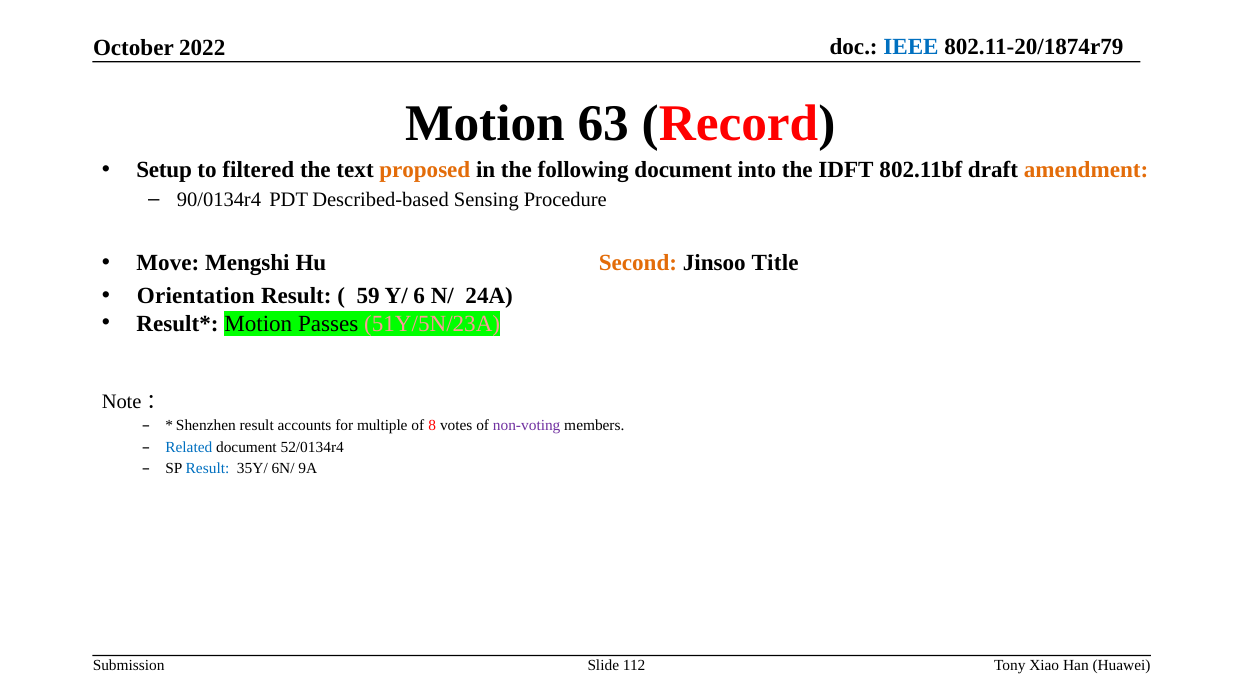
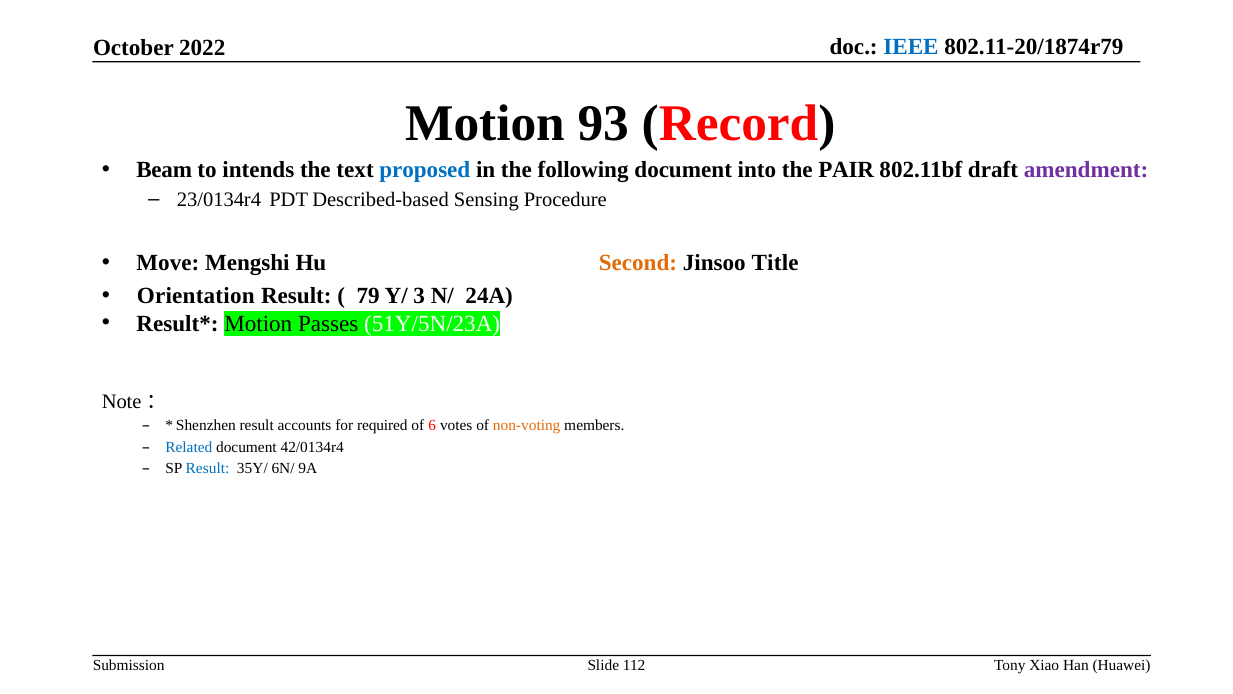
63: 63 -> 93
Setup: Setup -> Beam
filtered: filtered -> intends
proposed colour: orange -> blue
IDFT: IDFT -> PAIR
amendment colour: orange -> purple
90/0134r4: 90/0134r4 -> 23/0134r4
59: 59 -> 79
6: 6 -> 3
51Y/5N/23A colour: pink -> white
multiple: multiple -> required
8: 8 -> 6
non-voting colour: purple -> orange
52/0134r4: 52/0134r4 -> 42/0134r4
